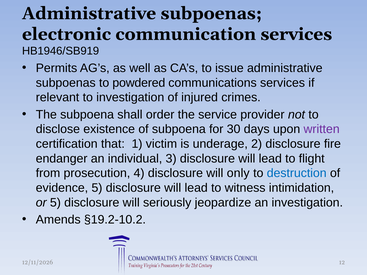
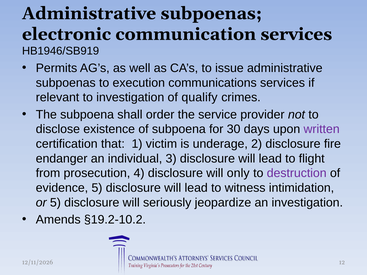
powdered: powdered -> execution
injured: injured -> qualify
destruction colour: blue -> purple
